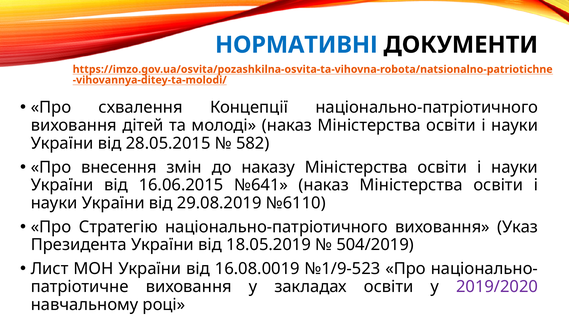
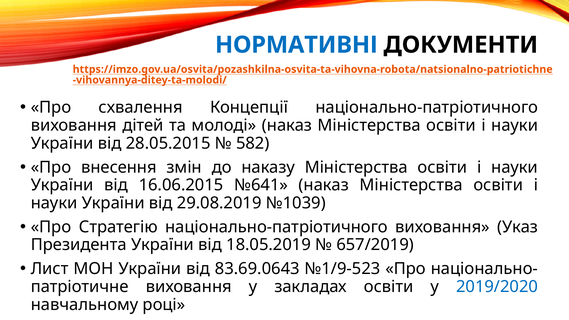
№6110: №6110 -> №1039
504/2019: 504/2019 -> 657/2019
16.08.0019: 16.08.0019 -> 83.69.0643
2019/2020 colour: purple -> blue
